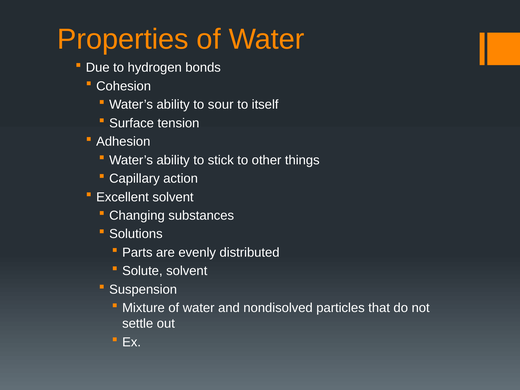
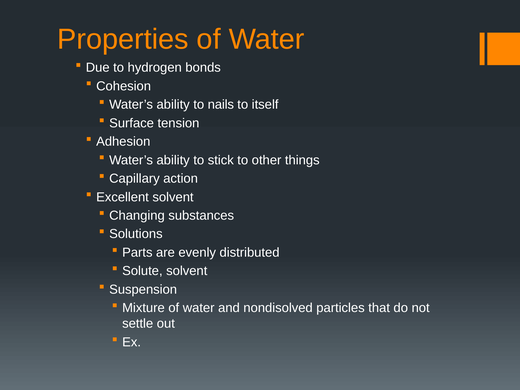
sour: sour -> nails
